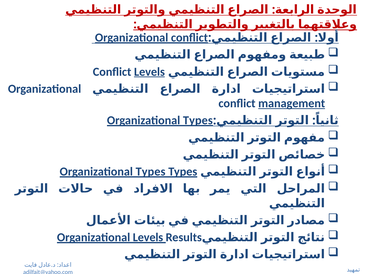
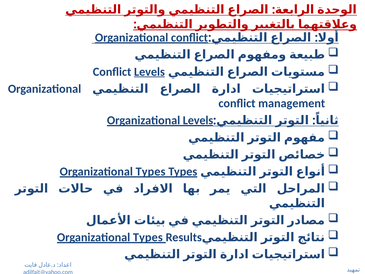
management underline: present -> none
Types at (198, 120): Types -> Levels
Levels at (148, 237): Levels -> Types
